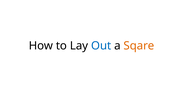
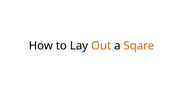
Out colour: blue -> orange
